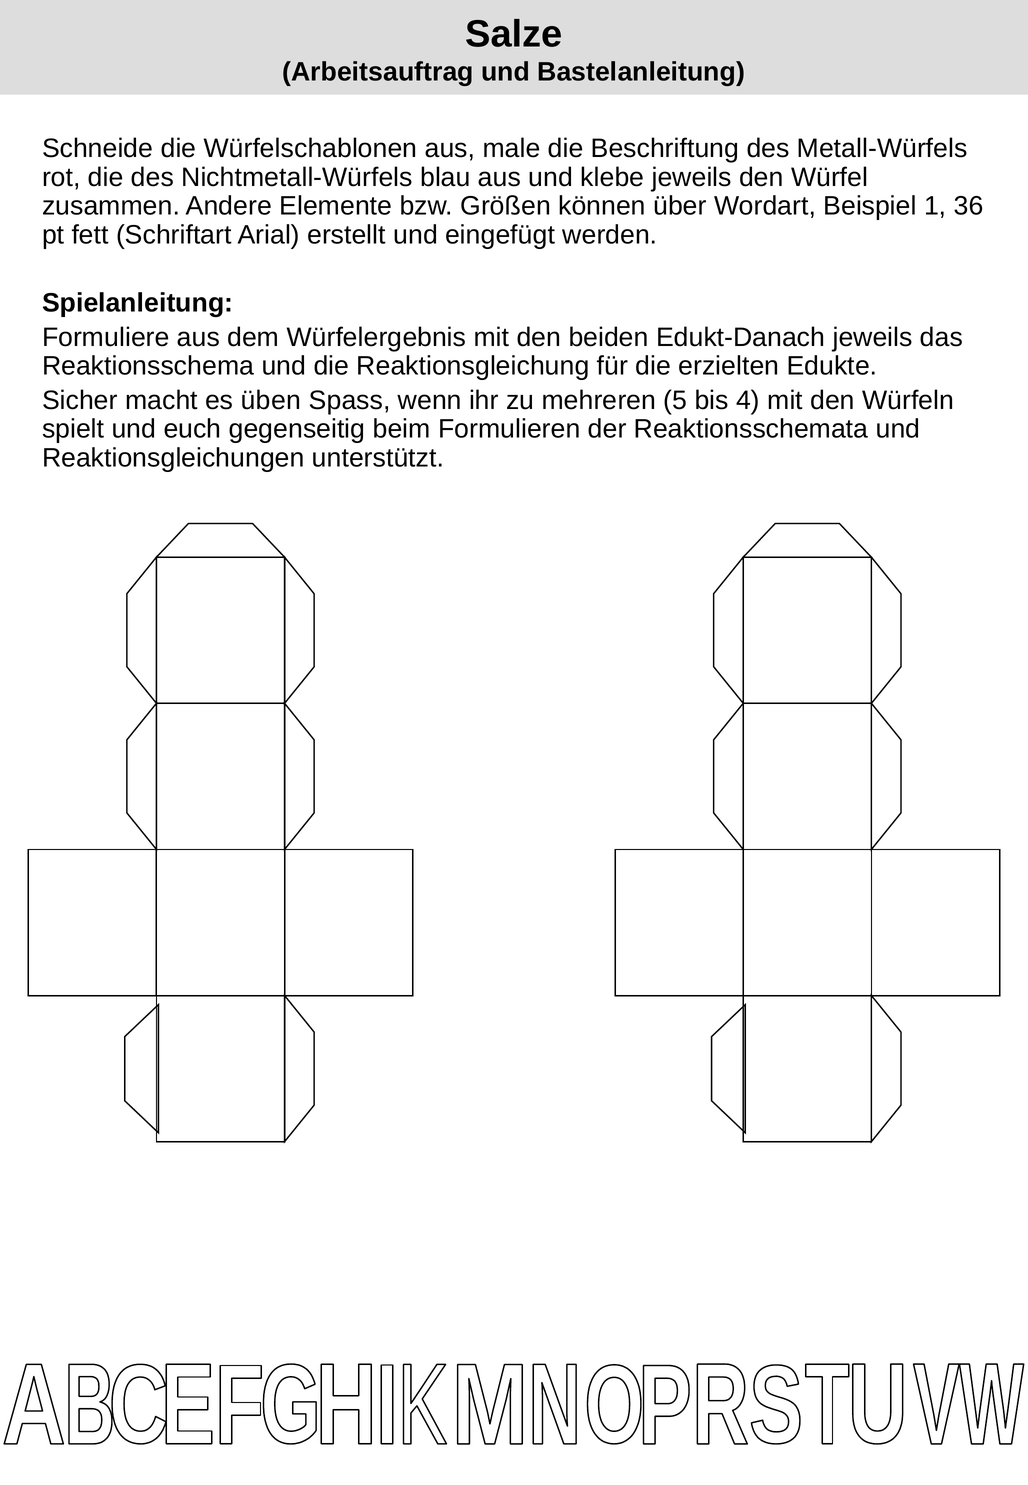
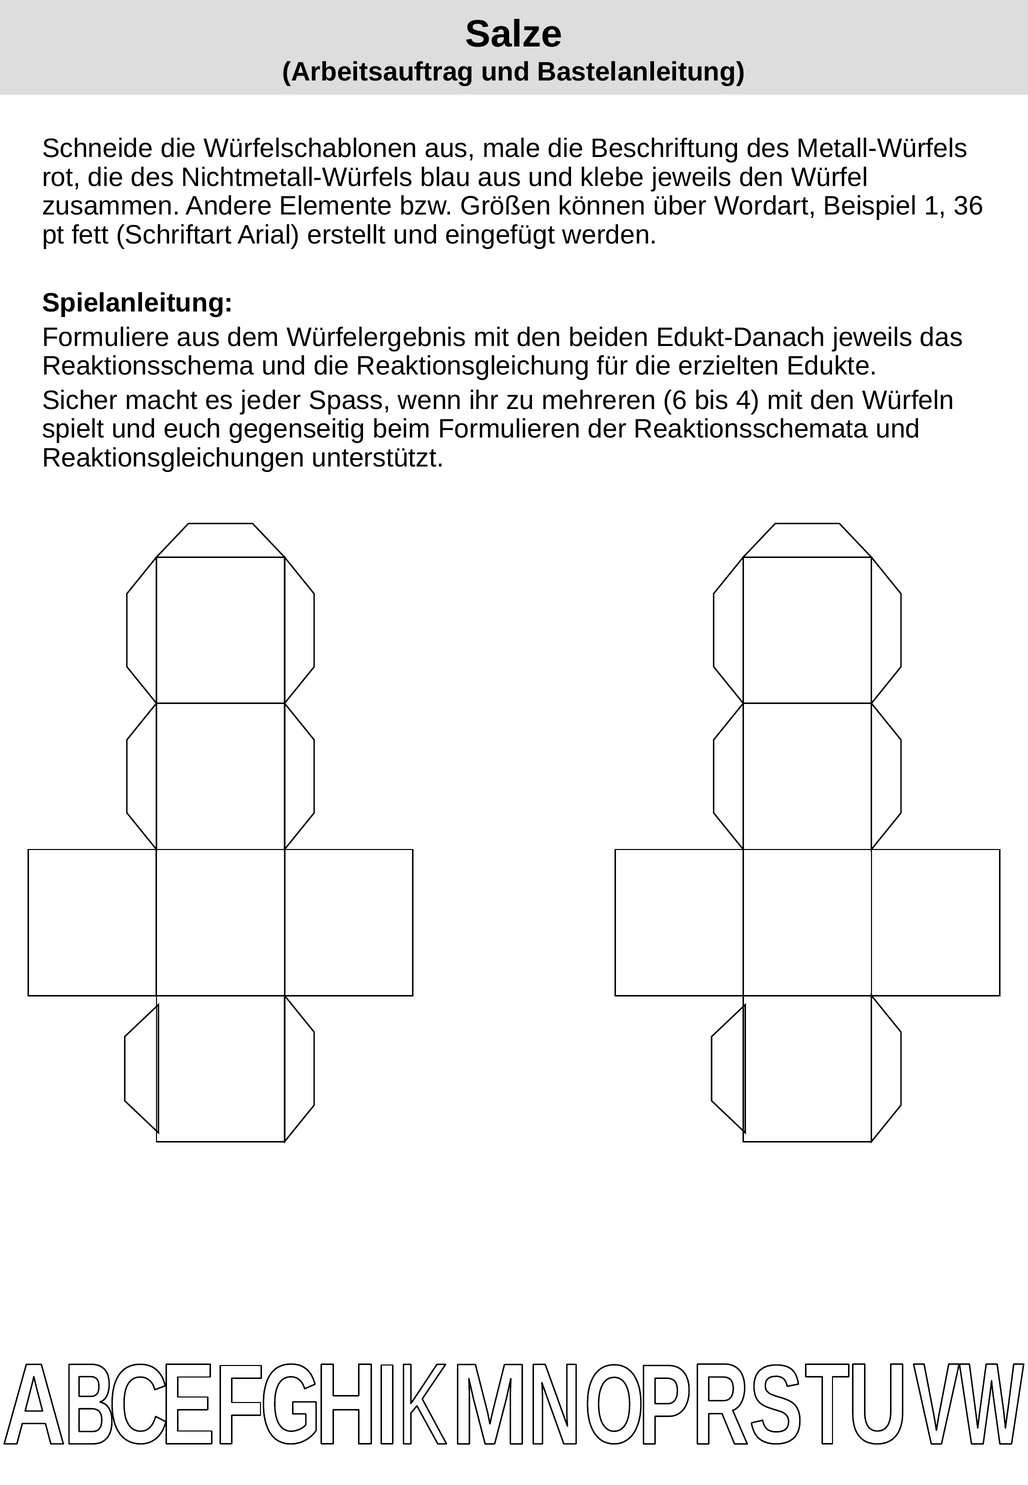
üben: üben -> jeder
5: 5 -> 6
